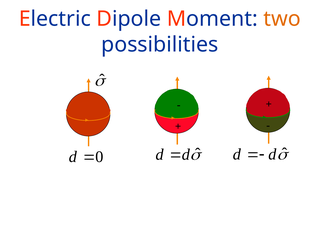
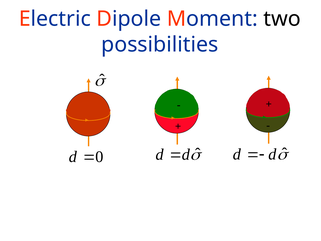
two colour: orange -> black
